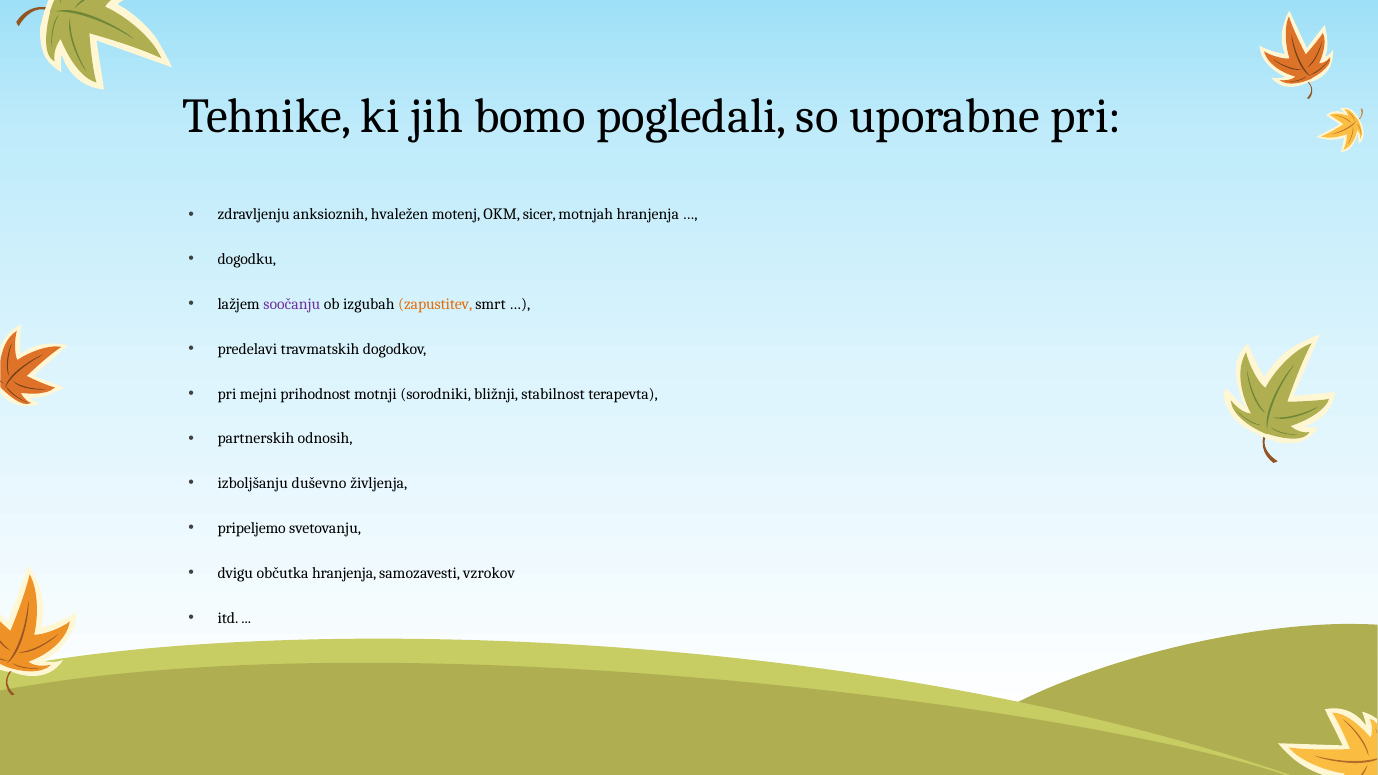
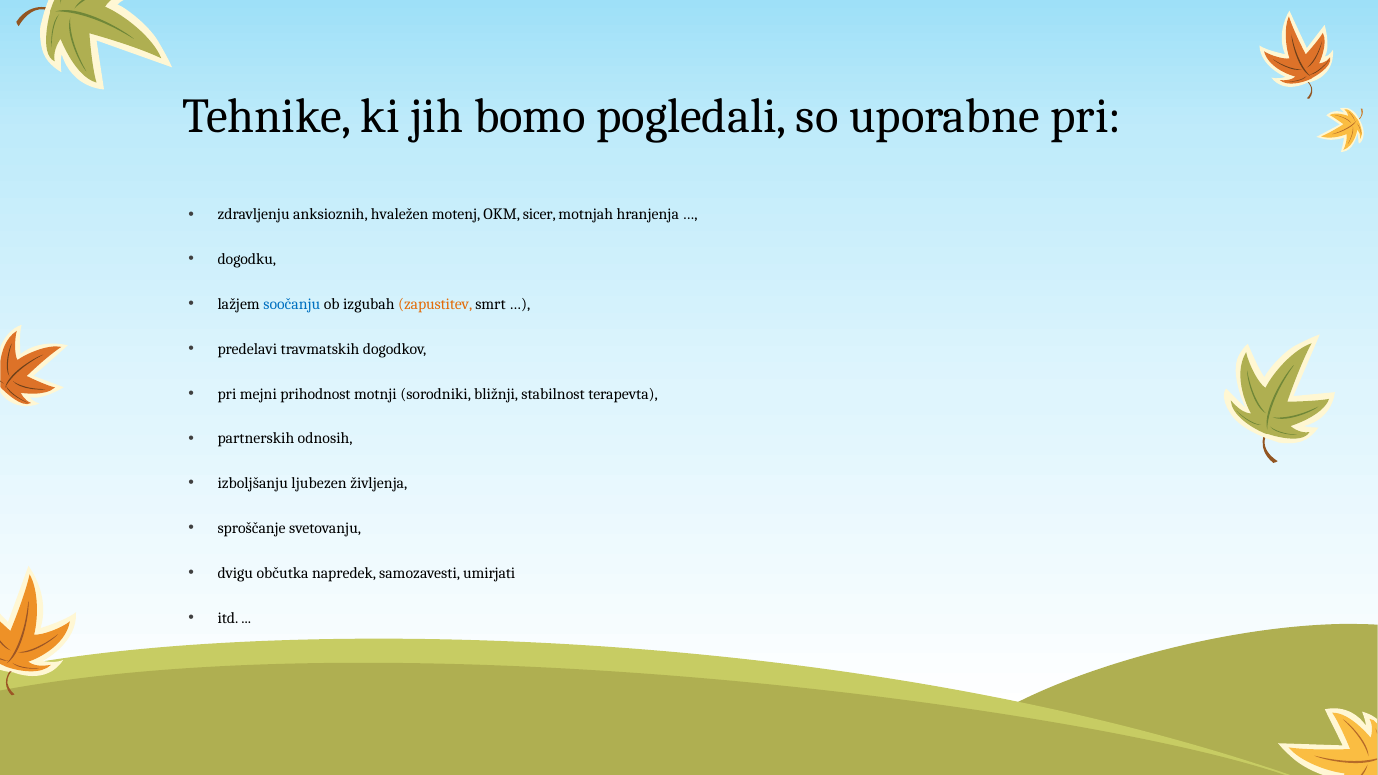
soočanju colour: purple -> blue
duševno: duševno -> ljubezen
pripeljemo: pripeljemo -> sproščanje
občutka hranjenja: hranjenja -> napredek
vzrokov: vzrokov -> umirjati
